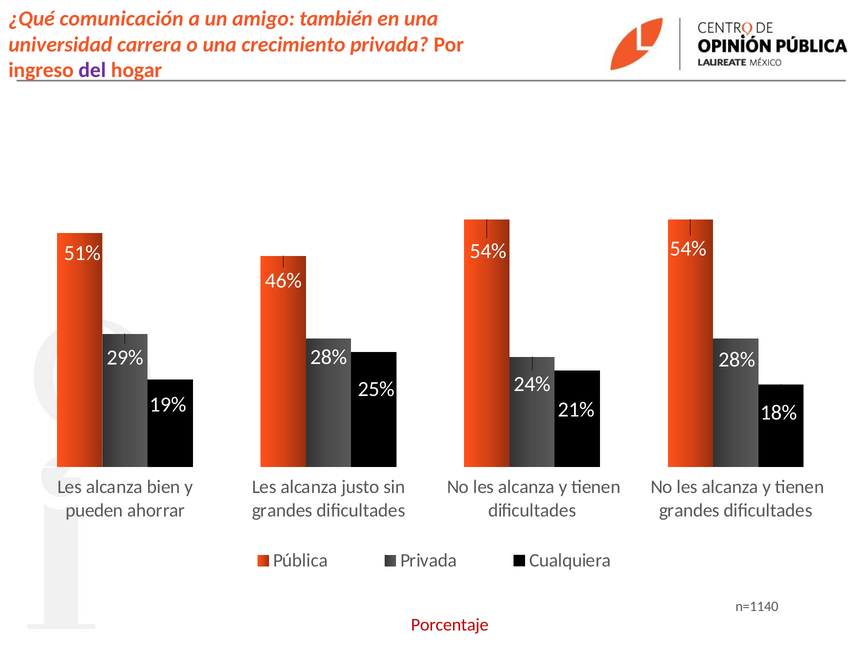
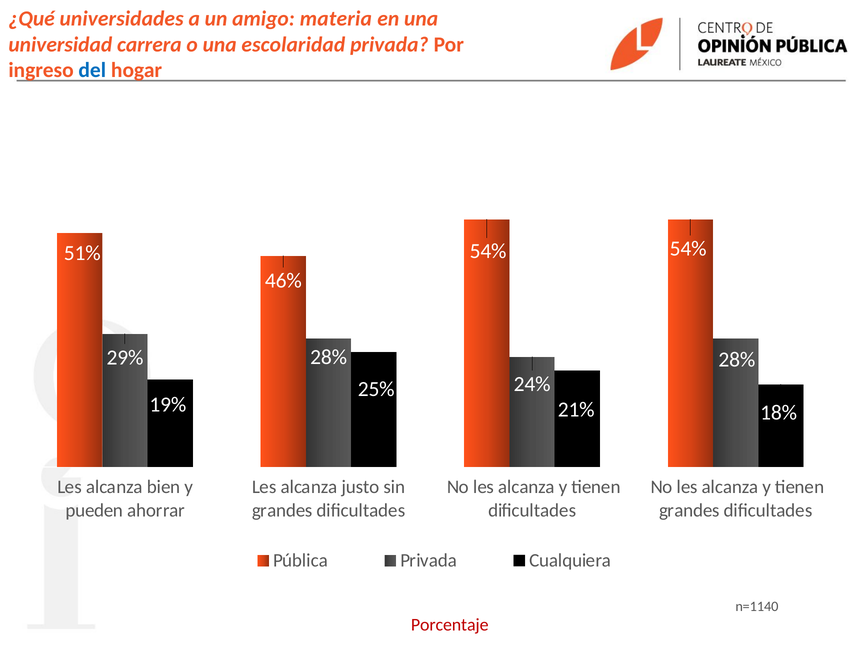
comunicación: comunicación -> universidades
también: también -> materia
crecimiento: crecimiento -> escolaridad
del colour: purple -> blue
